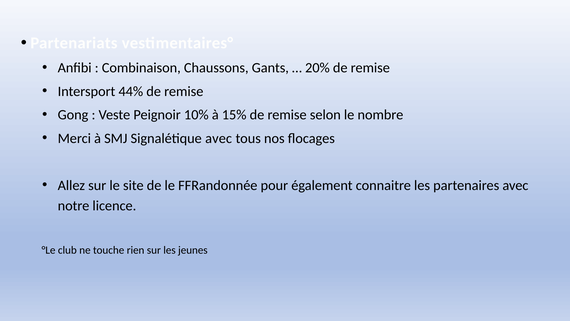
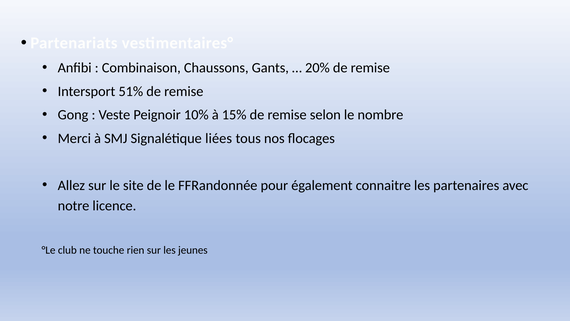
44%: 44% -> 51%
Signalétique avec: avec -> liées
